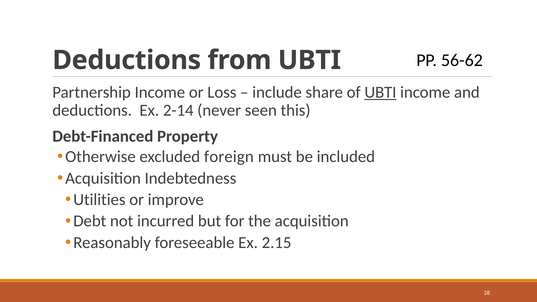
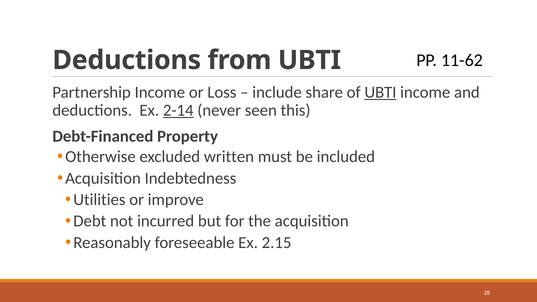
56-62: 56-62 -> 11-62
2-14 underline: none -> present
foreign: foreign -> written
